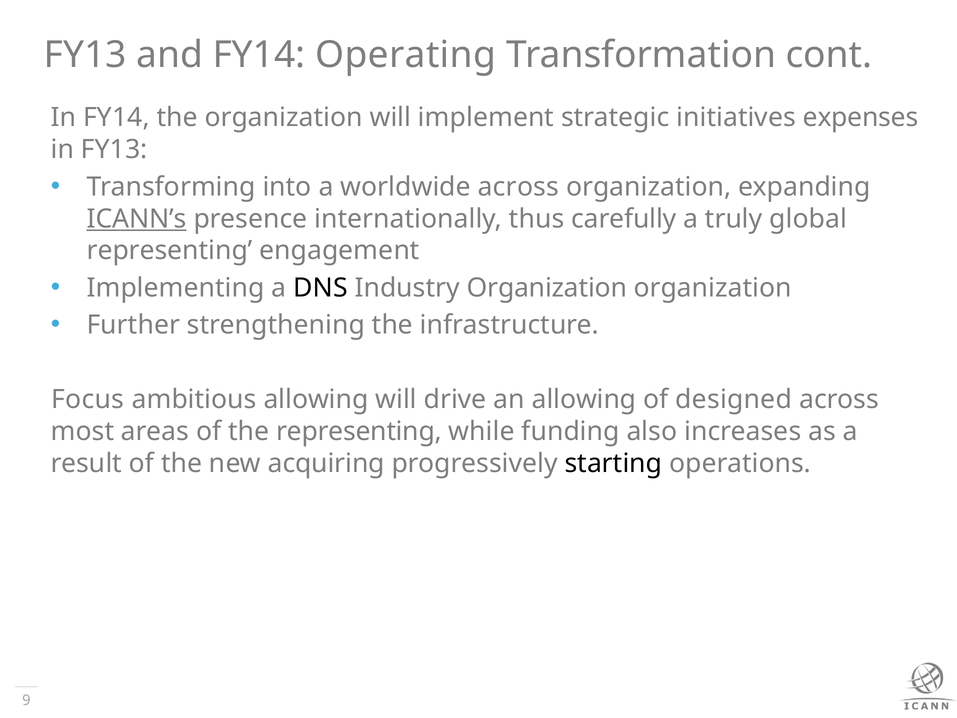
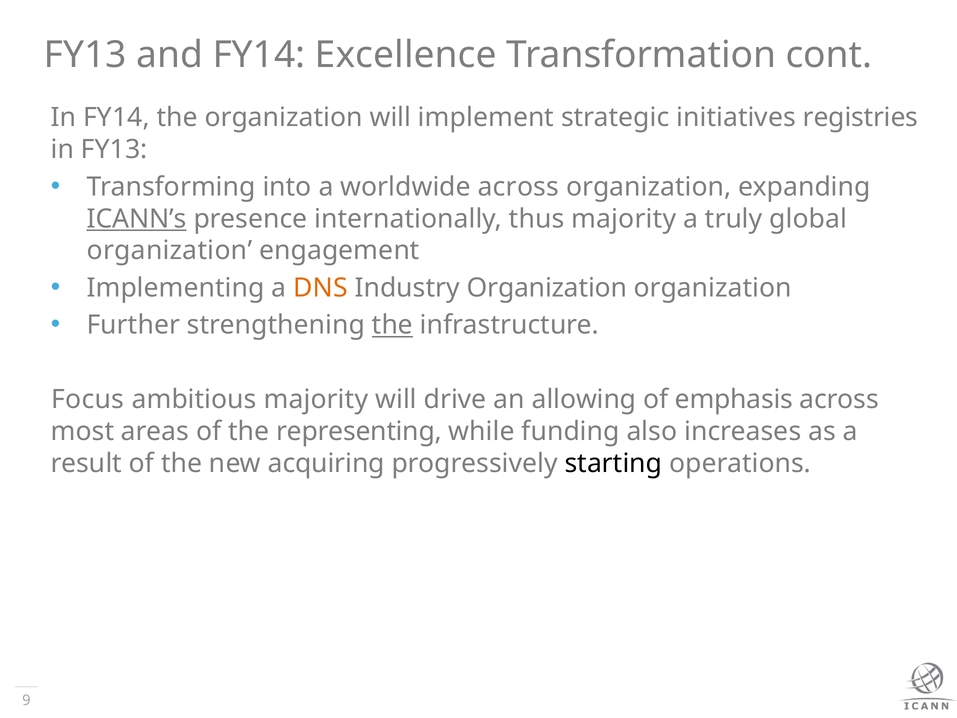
Operating: Operating -> Excellence
expenses: expenses -> registries
thus carefully: carefully -> majority
representing at (170, 251): representing -> organization
DNS colour: black -> orange
the at (392, 325) underline: none -> present
ambitious allowing: allowing -> majority
designed: designed -> emphasis
